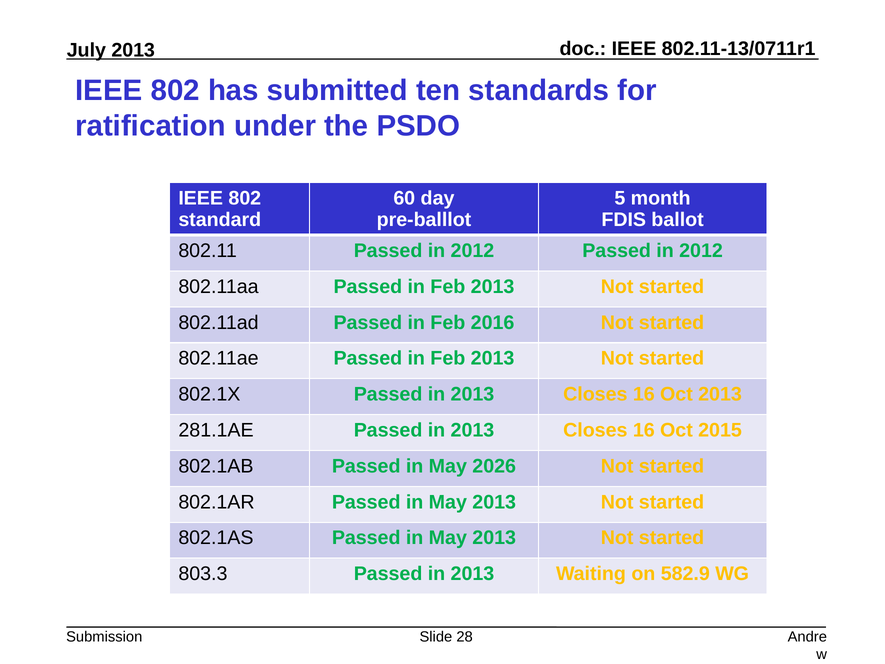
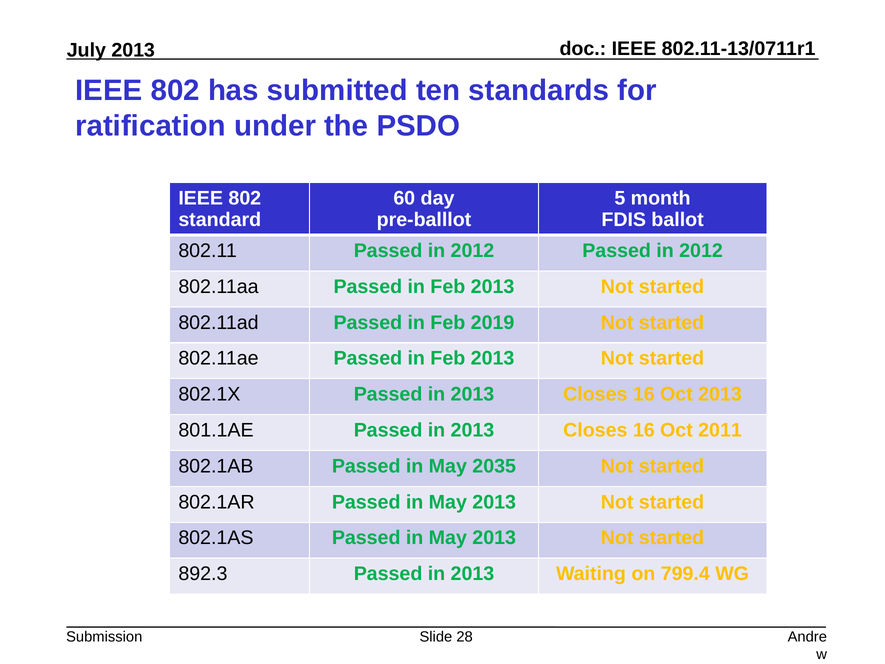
2016: 2016 -> 2019
281.1AE: 281.1AE -> 801.1AE
2015: 2015 -> 2011
2026: 2026 -> 2035
803.3: 803.3 -> 892.3
582.9: 582.9 -> 799.4
